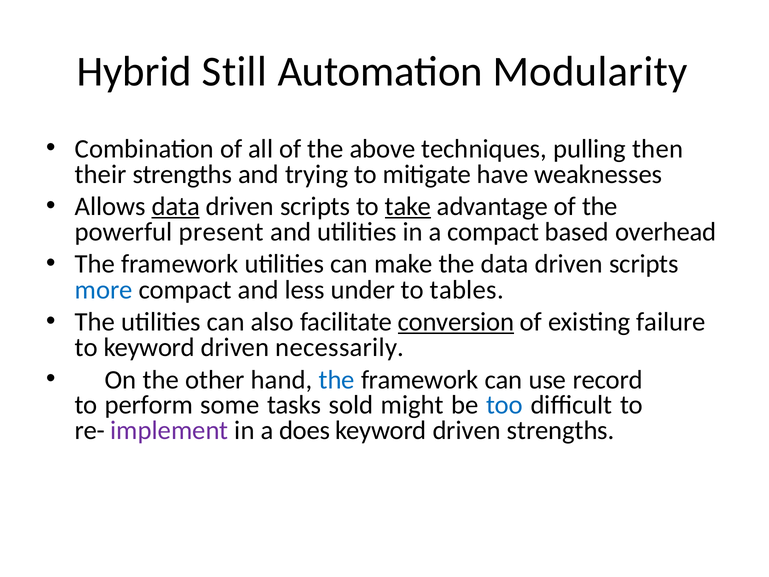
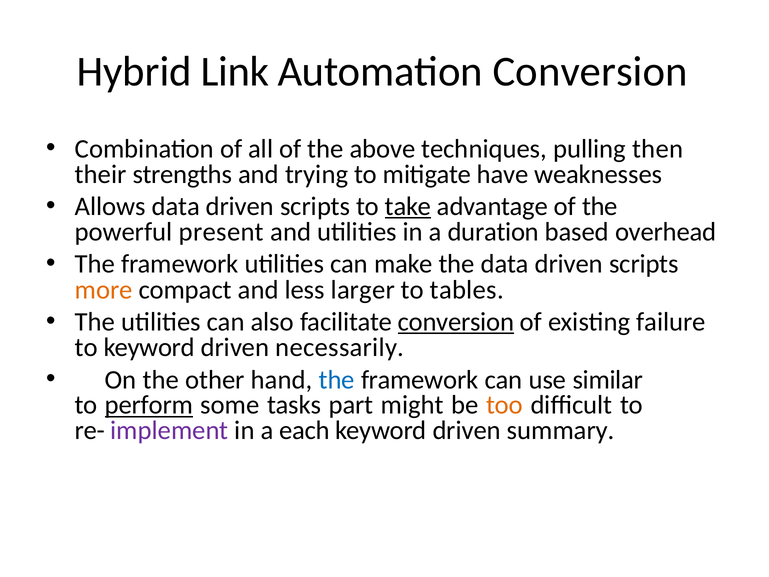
Still: Still -> Link
Automation Modularity: Modularity -> Conversion
data at (176, 206) underline: present -> none
a compact: compact -> duration
more colour: blue -> orange
under: under -> larger
record: record -> similar
perform underline: none -> present
sold: sold -> part
too colour: blue -> orange
does: does -> each
driven strengths: strengths -> summary
